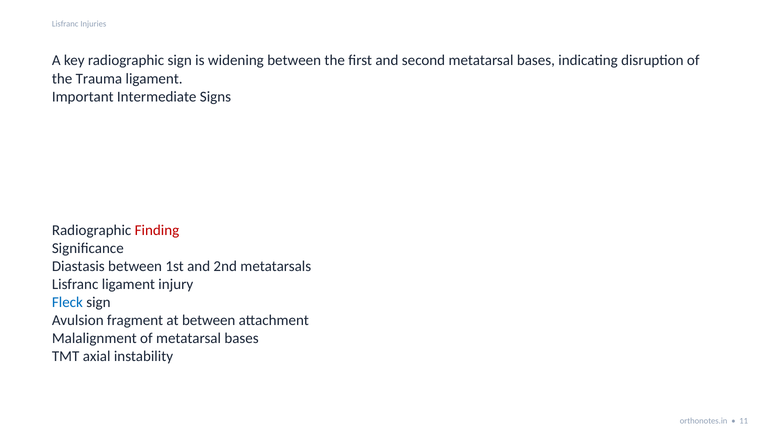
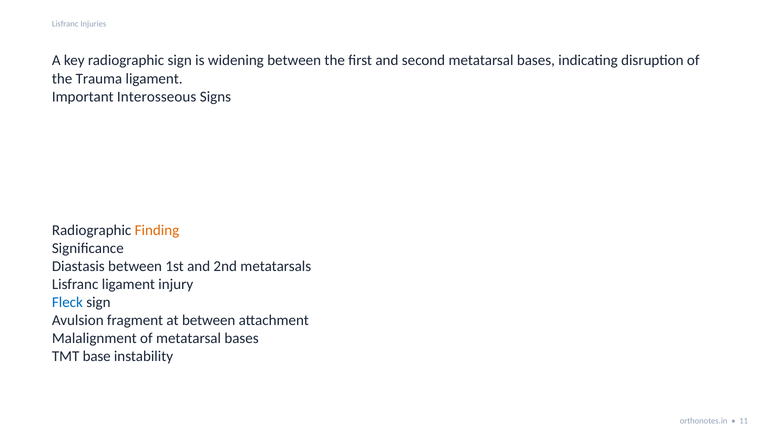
Intermediate: Intermediate -> Interosseous
Finding colour: red -> orange
axial: axial -> base
